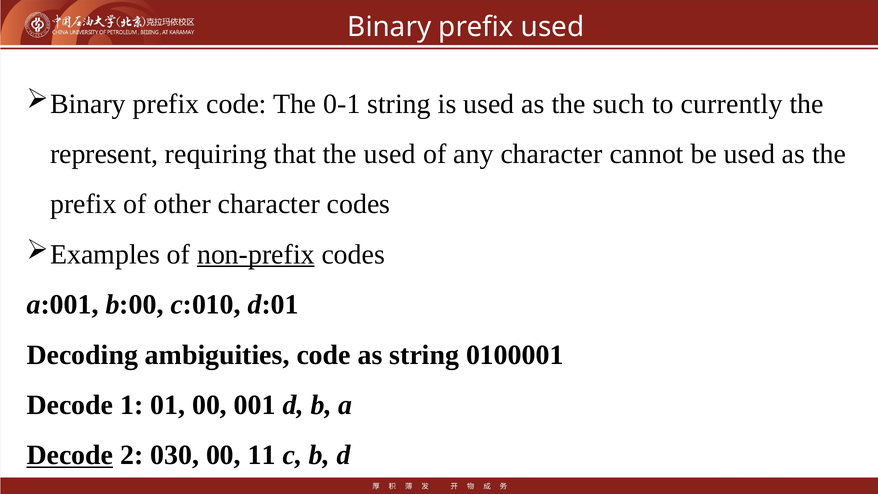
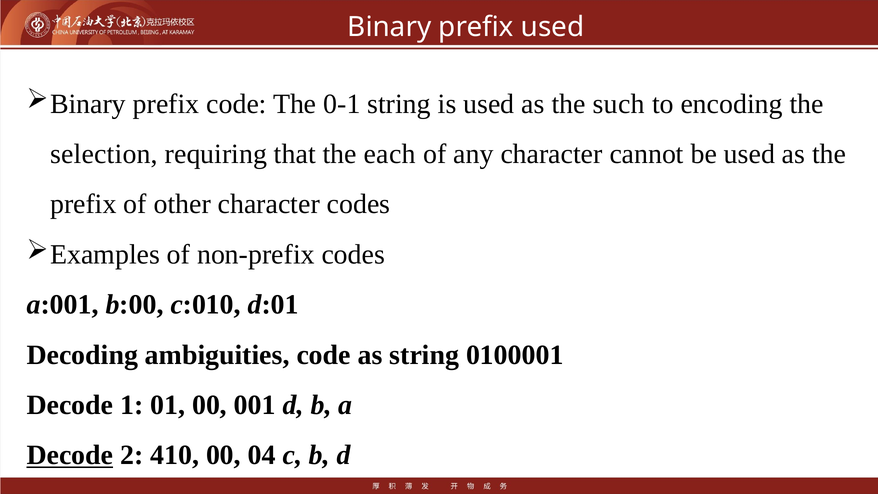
currently: currently -> encoding
represent: represent -> selection
the used: used -> each
non-prefix underline: present -> none
030: 030 -> 410
11: 11 -> 04
